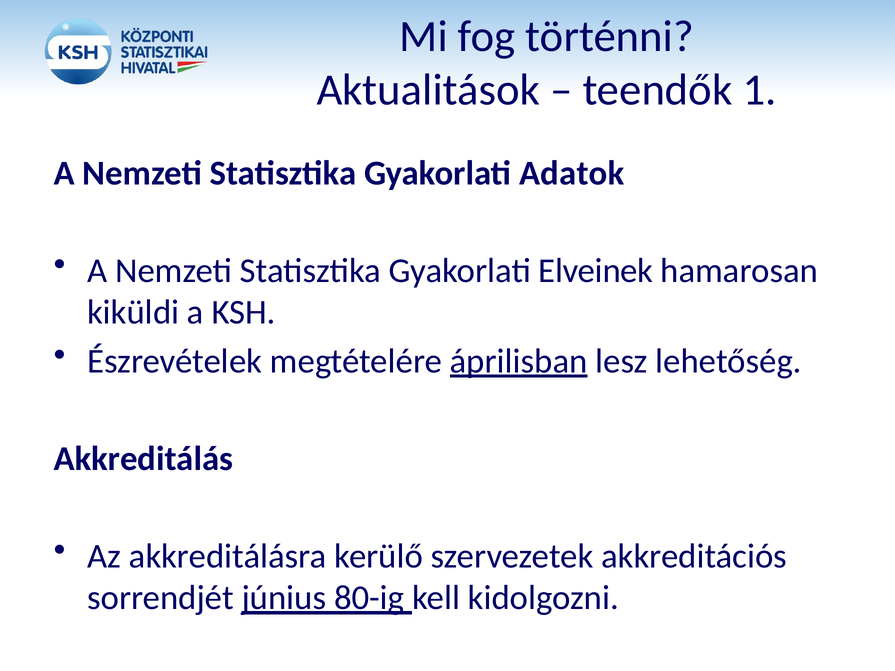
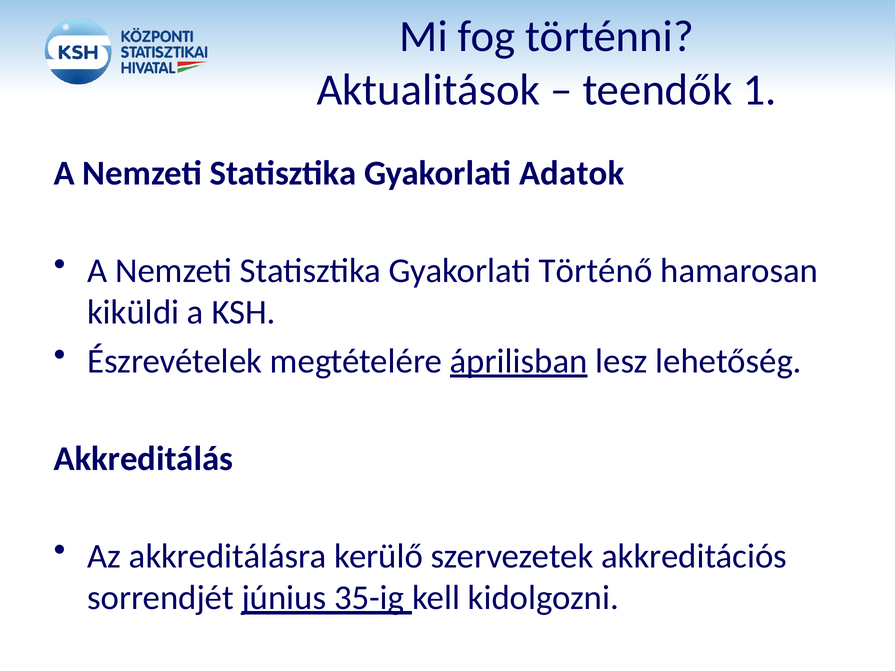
Elveinek: Elveinek -> Történő
80-ig: 80-ig -> 35-ig
